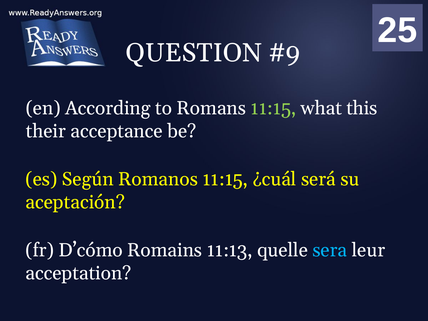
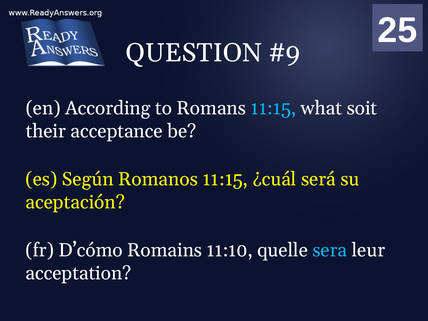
11:15 at (273, 108) colour: light green -> light blue
this: this -> soit
11:13: 11:13 -> 11:10
